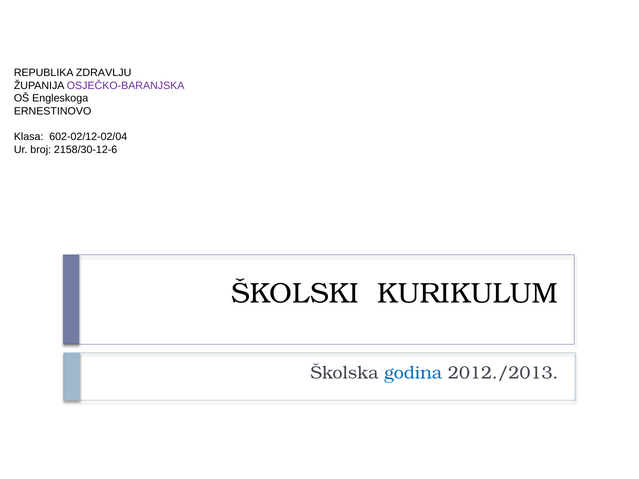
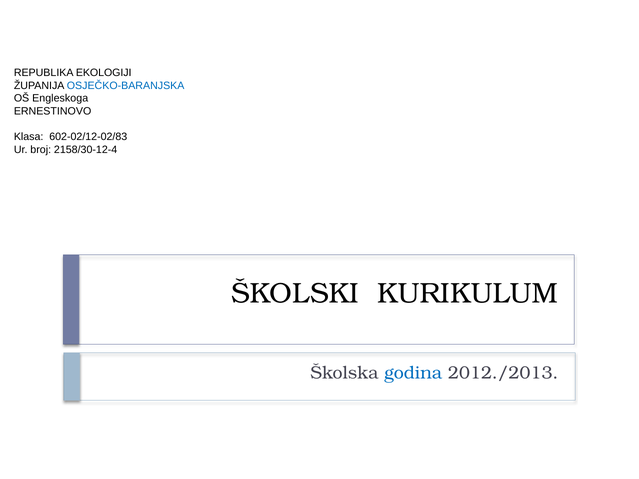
ZDRAVLJU: ZDRAVLJU -> EKOLOGIJI
OSJEČKO-BARANJSKA colour: purple -> blue
602-02/12-02/04: 602-02/12-02/04 -> 602-02/12-02/83
2158/30-12-6: 2158/30-12-6 -> 2158/30-12-4
